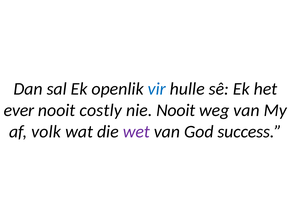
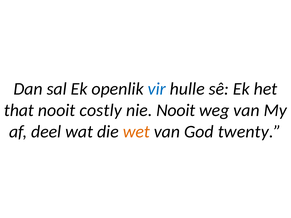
ever: ever -> that
volk: volk -> deel
wet colour: purple -> orange
success: success -> twenty
